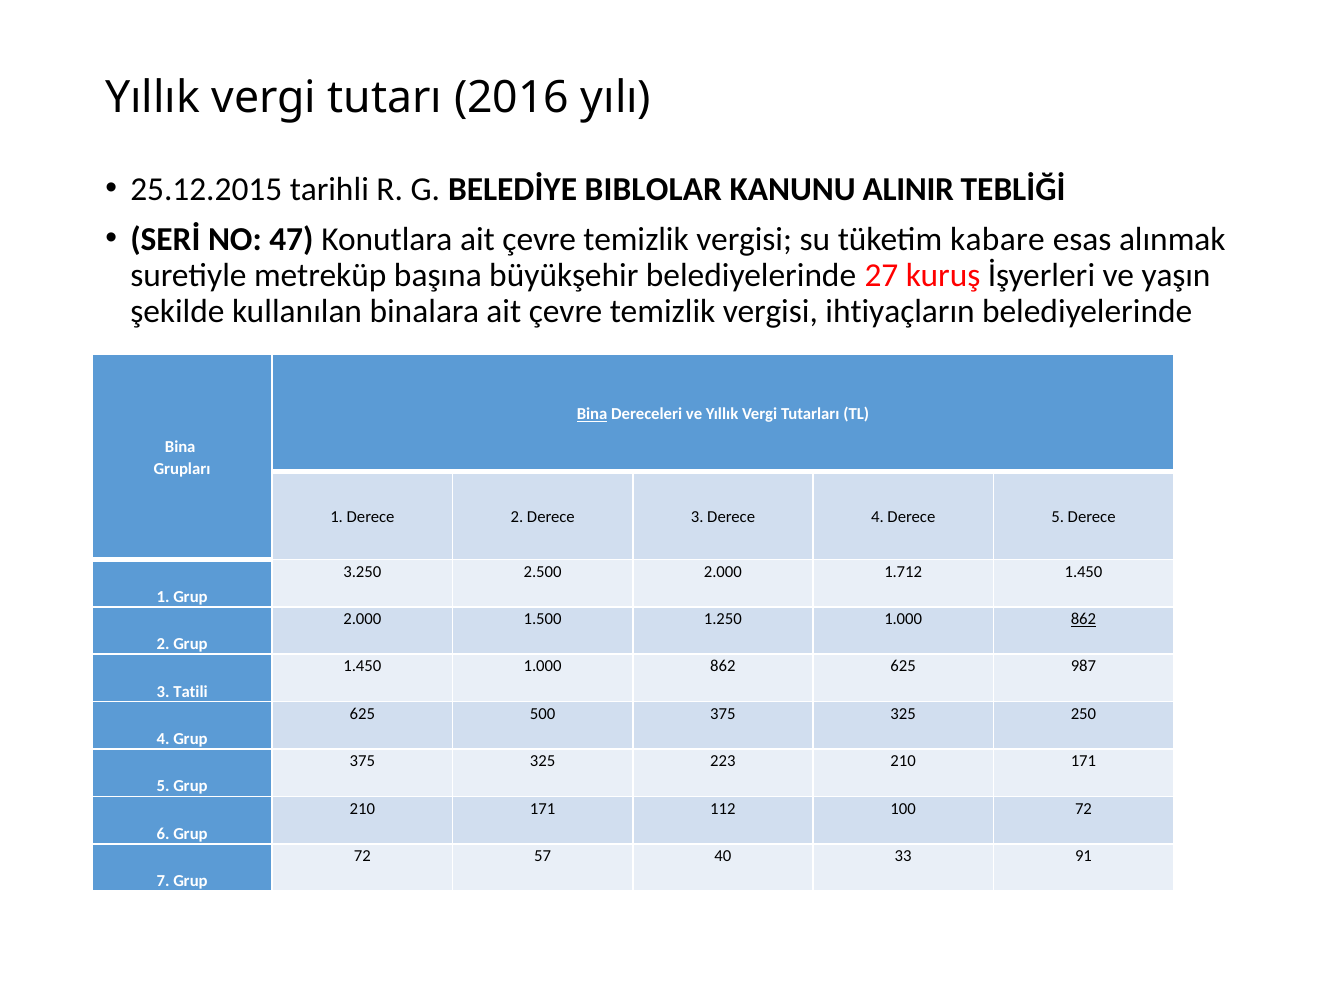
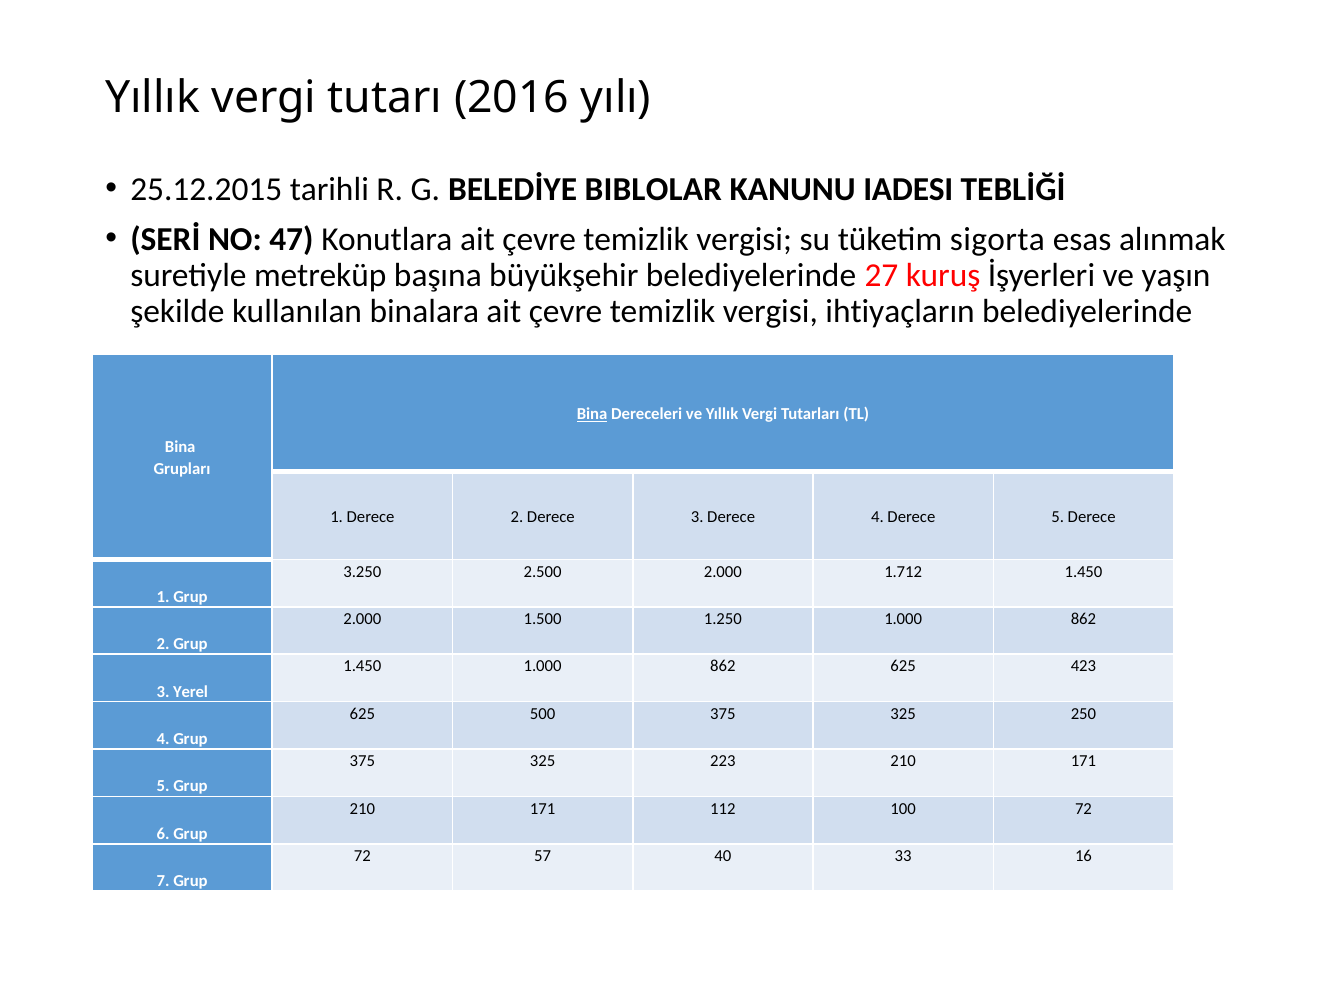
ALINIR: ALINIR -> IADESI
kabare: kabare -> sigorta
862 at (1083, 619) underline: present -> none
987: 987 -> 423
Tatili: Tatili -> Yerel
91: 91 -> 16
